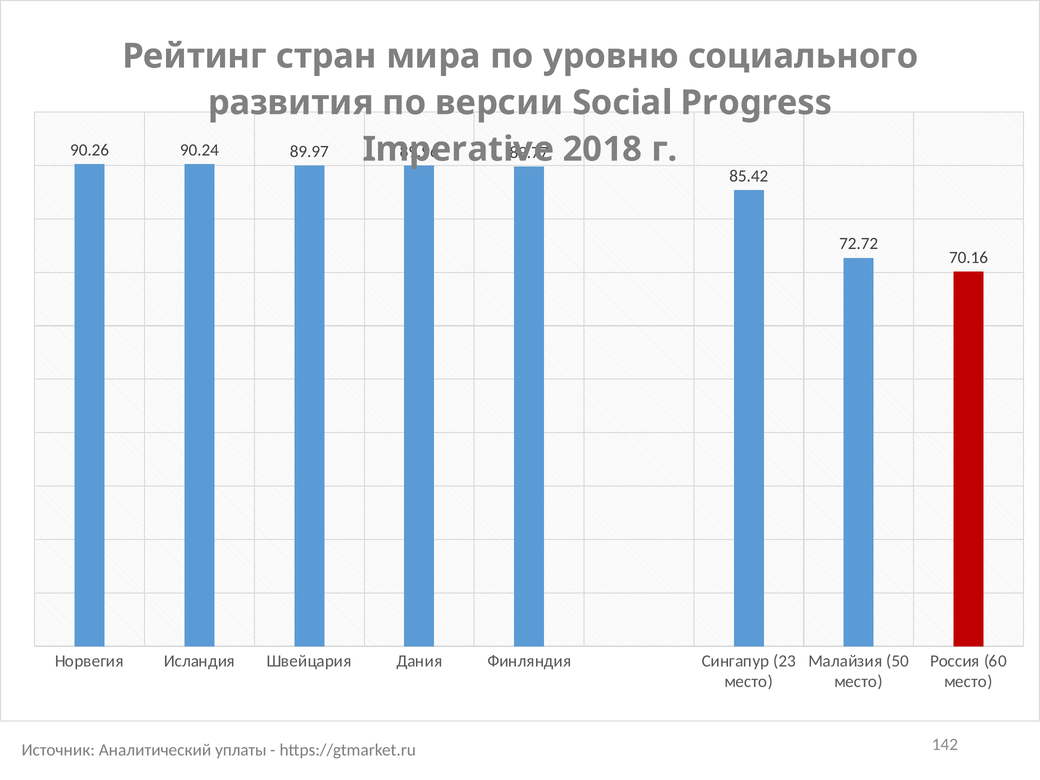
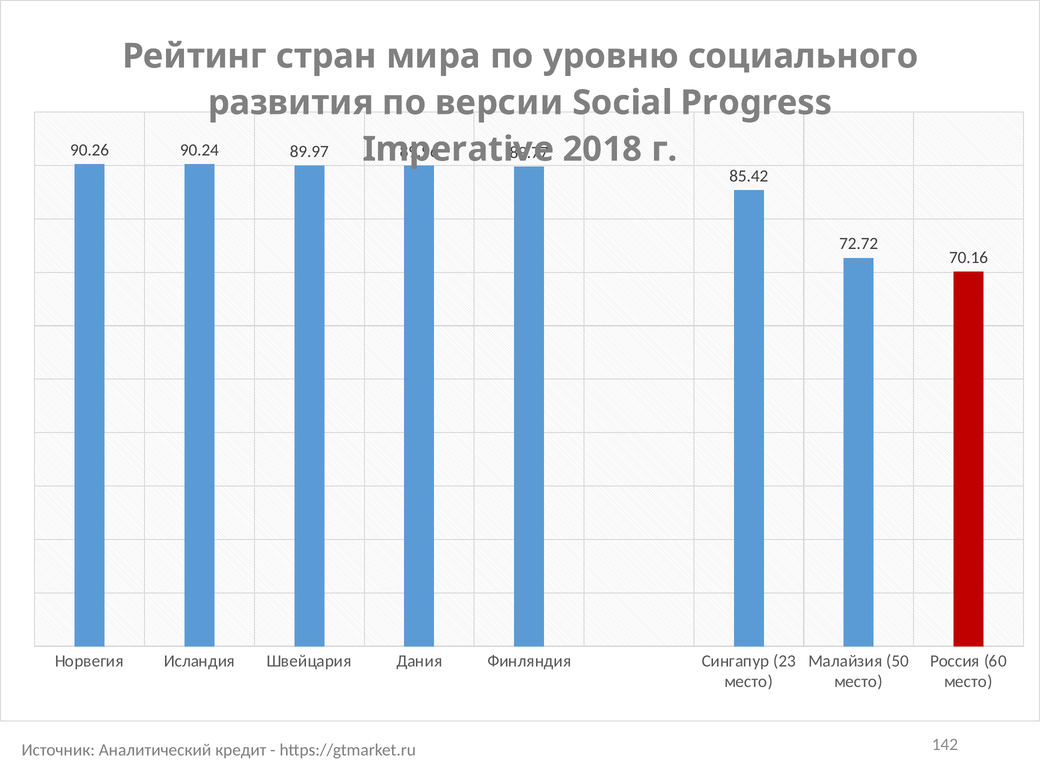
уплаты: уплаты -> кредит
